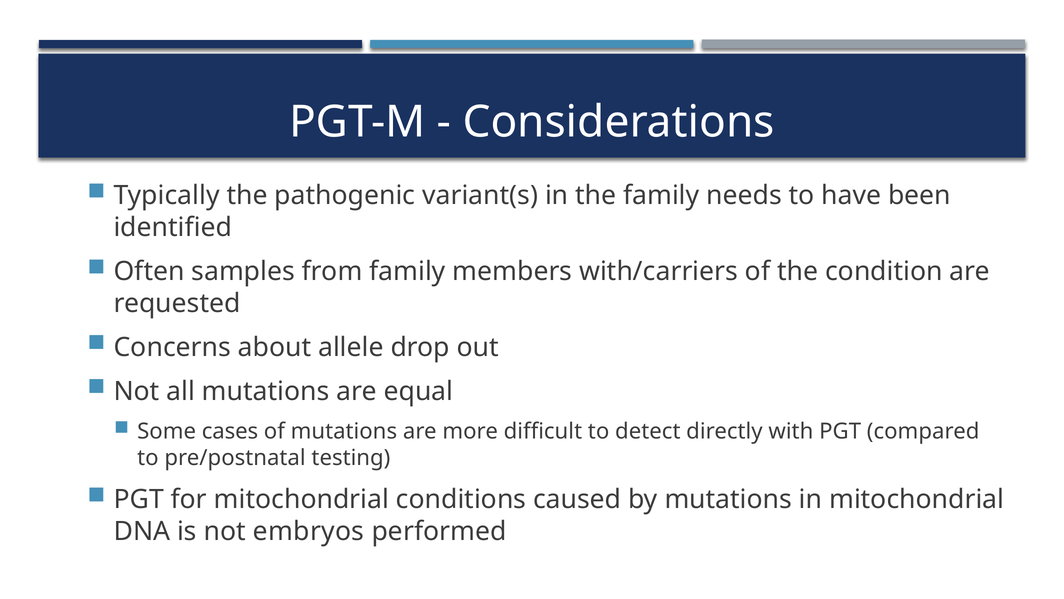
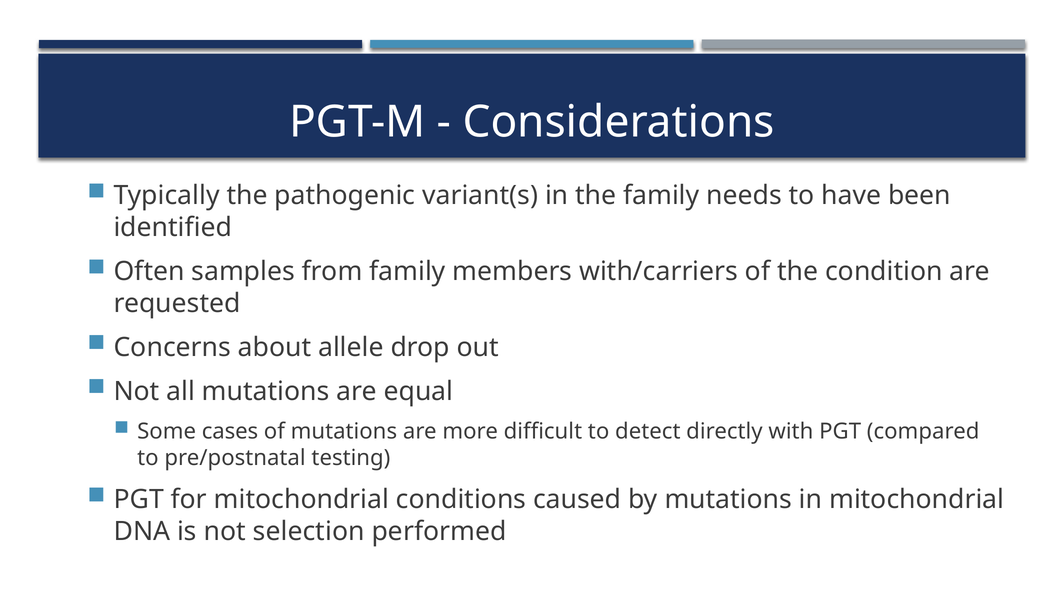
embryos: embryos -> selection
